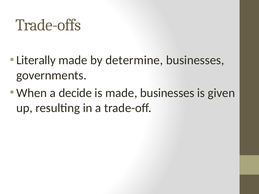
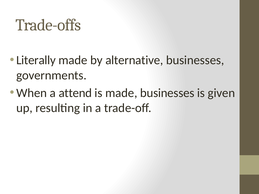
determine: determine -> alternative
decide: decide -> attend
